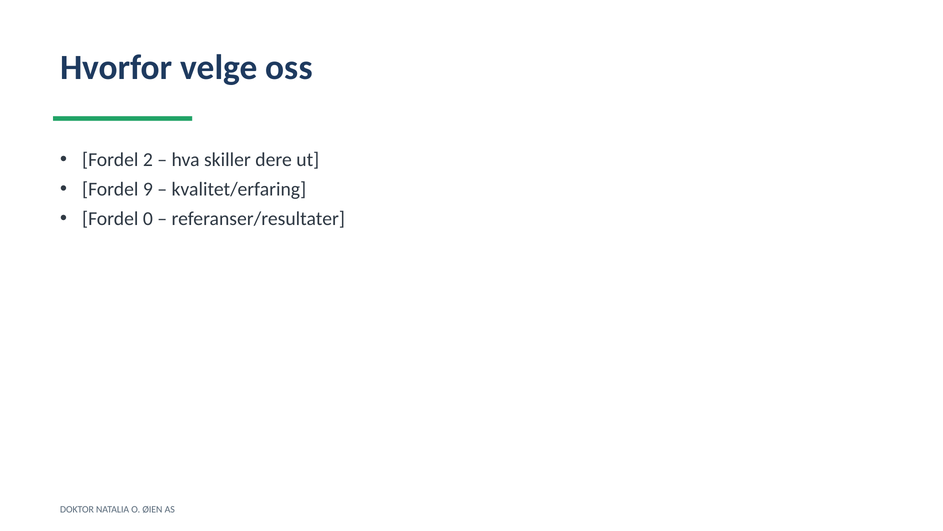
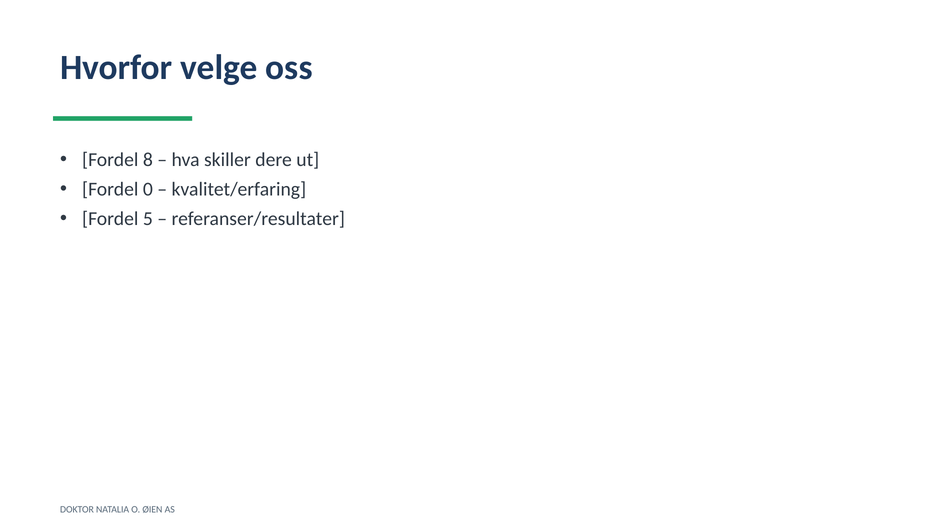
2: 2 -> 8
9: 9 -> 0
0: 0 -> 5
